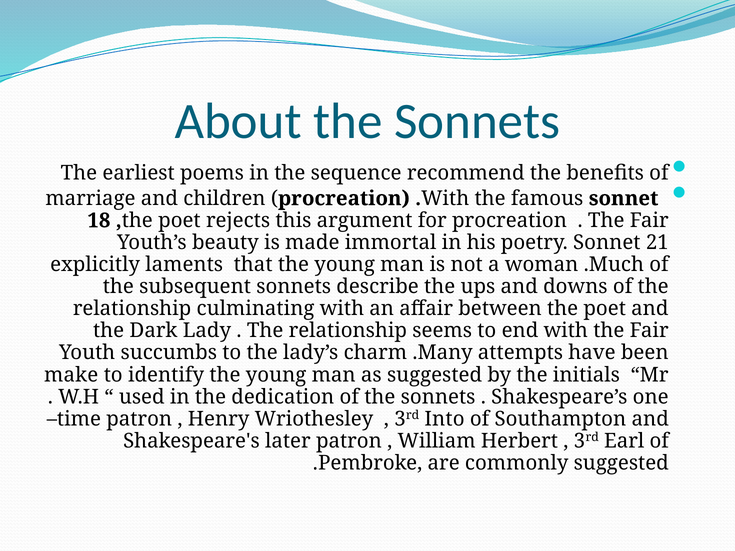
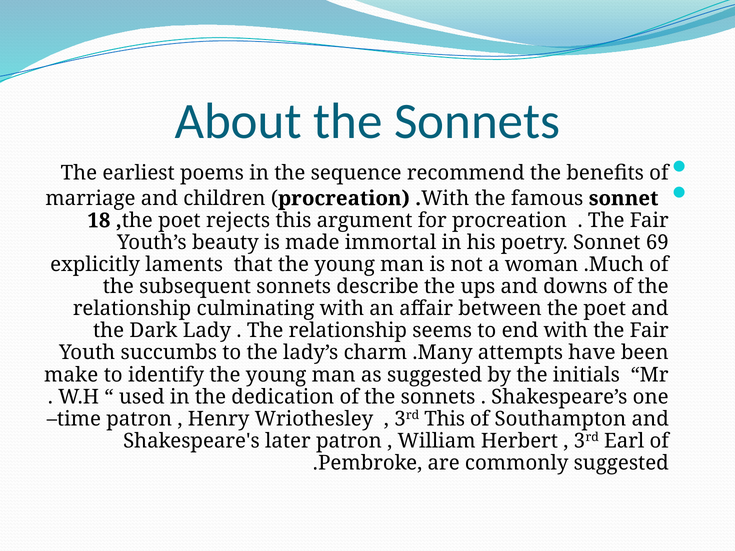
21: 21 -> 69
3rd Into: Into -> This
